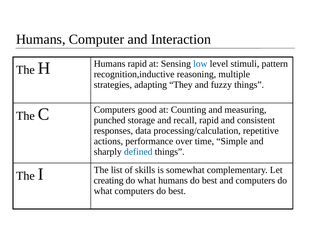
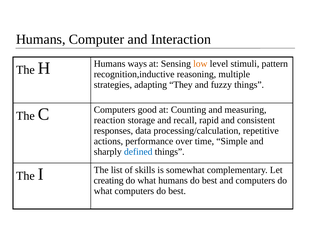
Humans rapid: rapid -> ways
low colour: blue -> orange
punched: punched -> reaction
